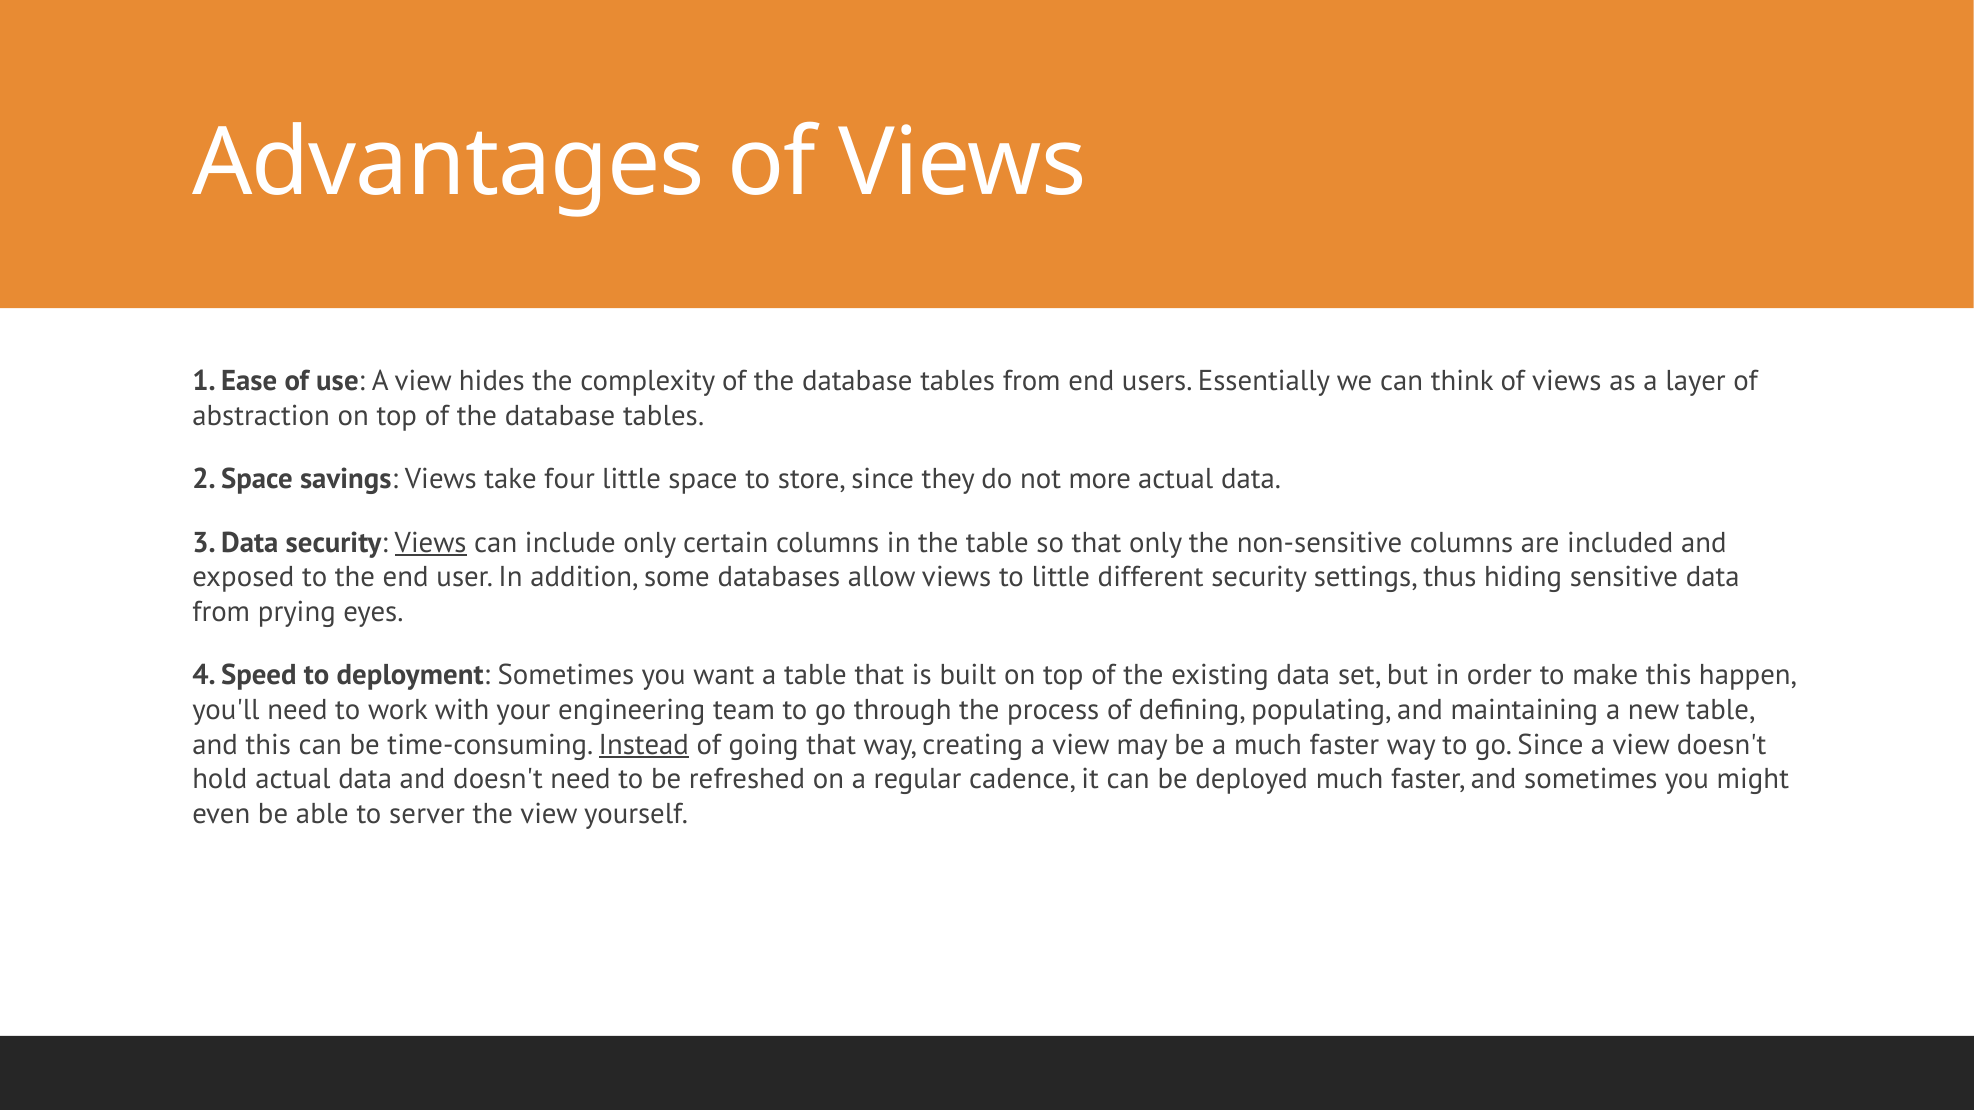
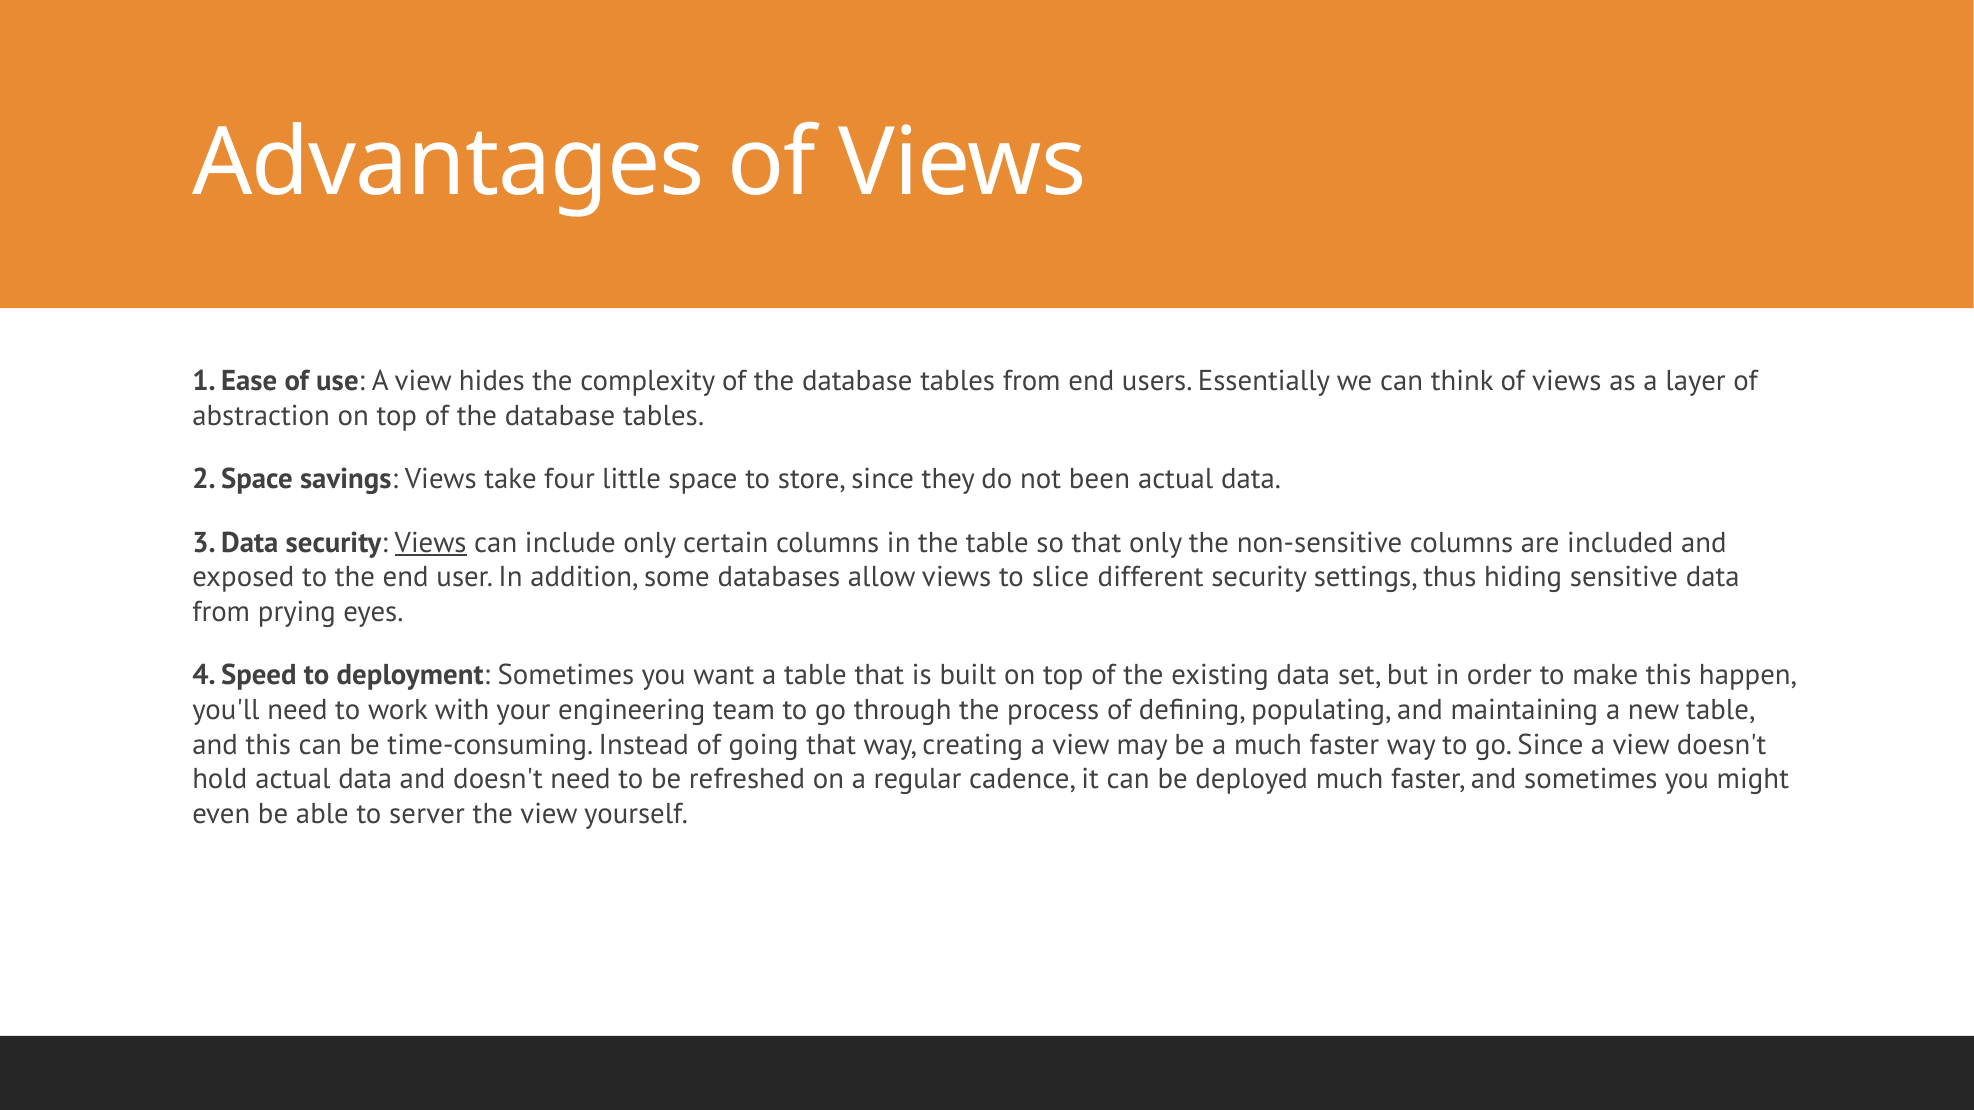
more: more -> been
to little: little -> slice
Instead underline: present -> none
